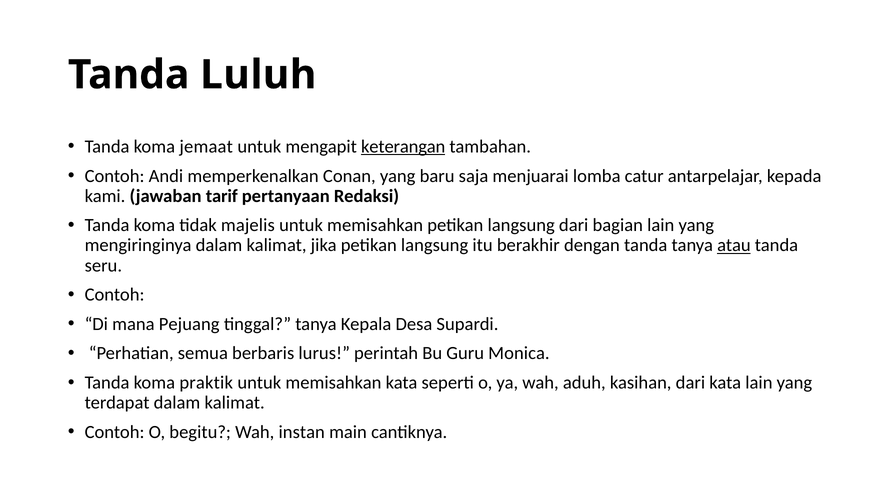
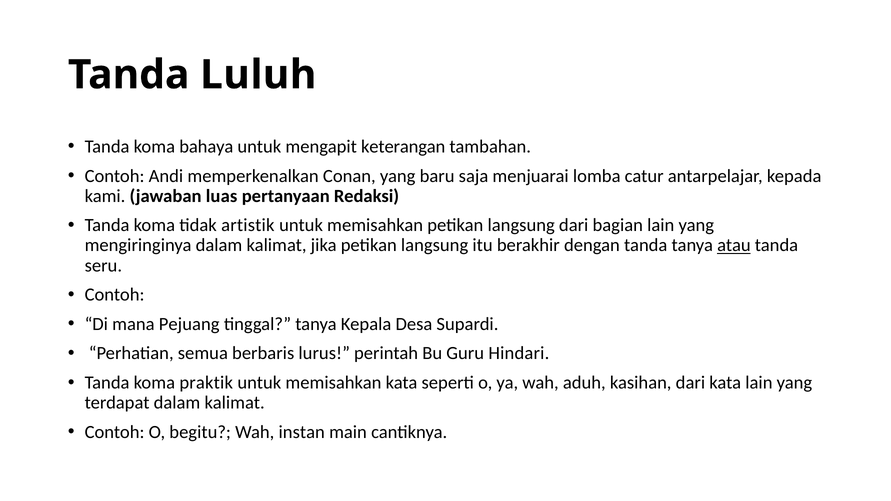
jemaat: jemaat -> bahaya
keterangan underline: present -> none
tarif: tarif -> luas
majelis: majelis -> artistik
Monica: Monica -> Hindari
